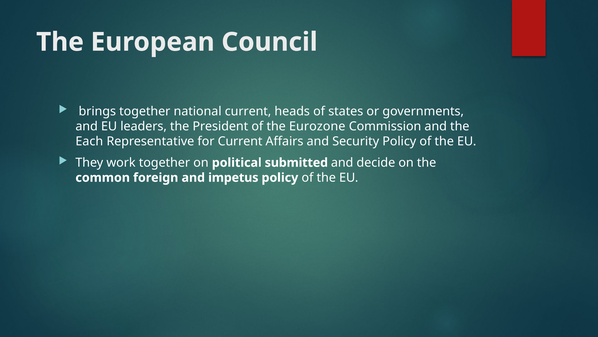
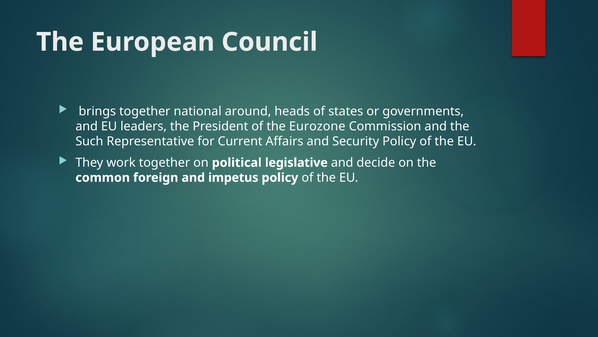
national current: current -> around
Each: Each -> Such
submitted: submitted -> legislative
